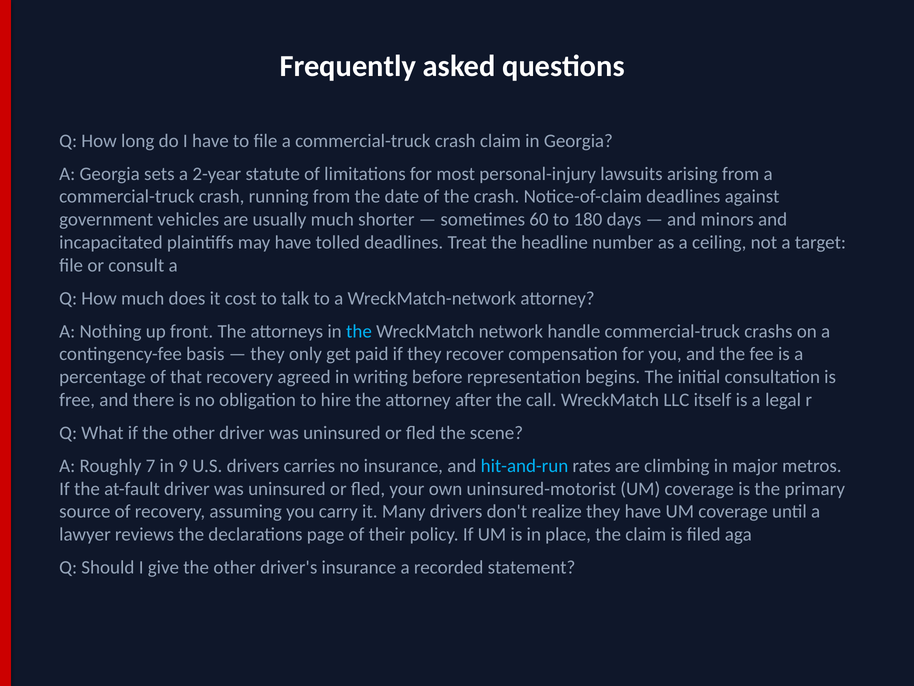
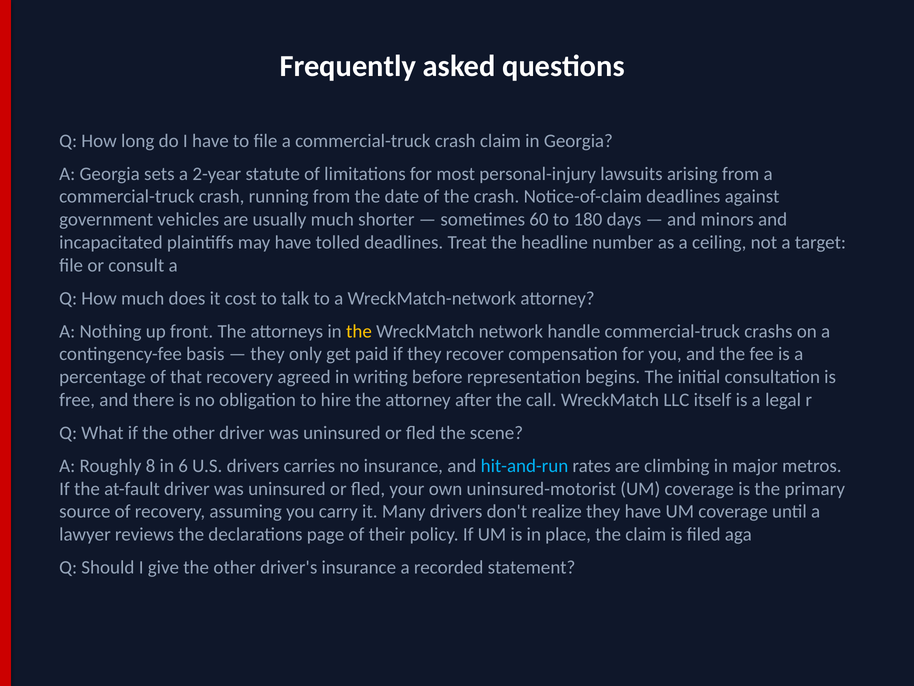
the at (359, 331) colour: light blue -> yellow
7: 7 -> 8
9: 9 -> 6
